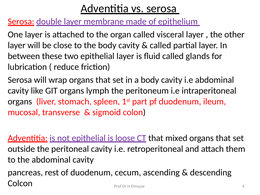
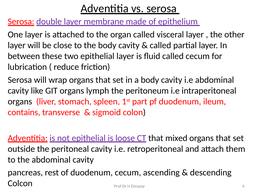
called glands: glands -> cecum
mucosal: mucosal -> contains
